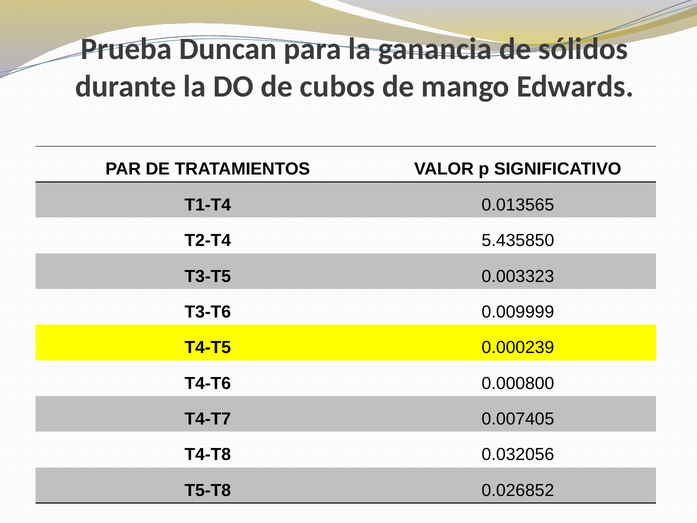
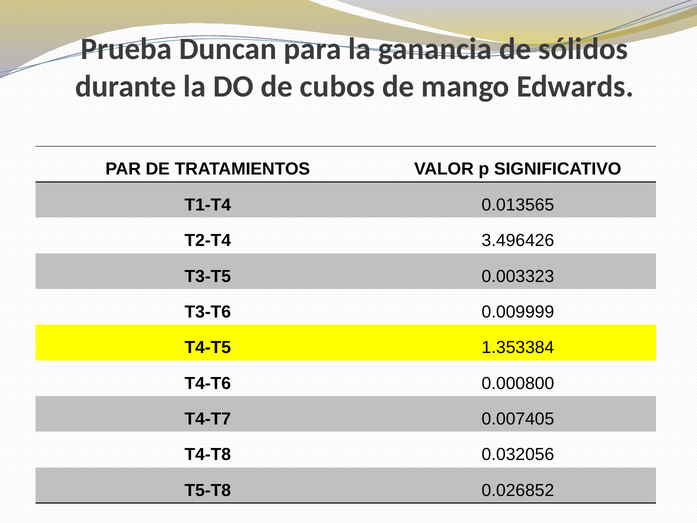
5.435850: 5.435850 -> 3.496426
0.000239: 0.000239 -> 1.353384
